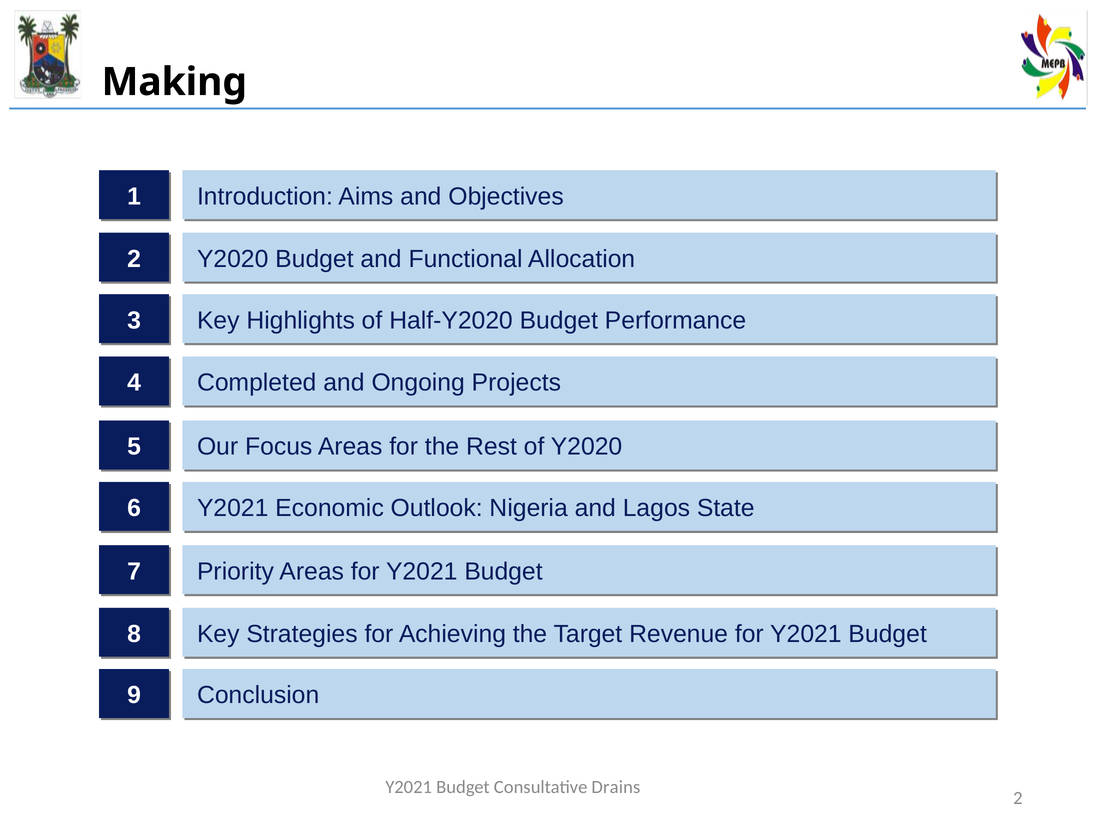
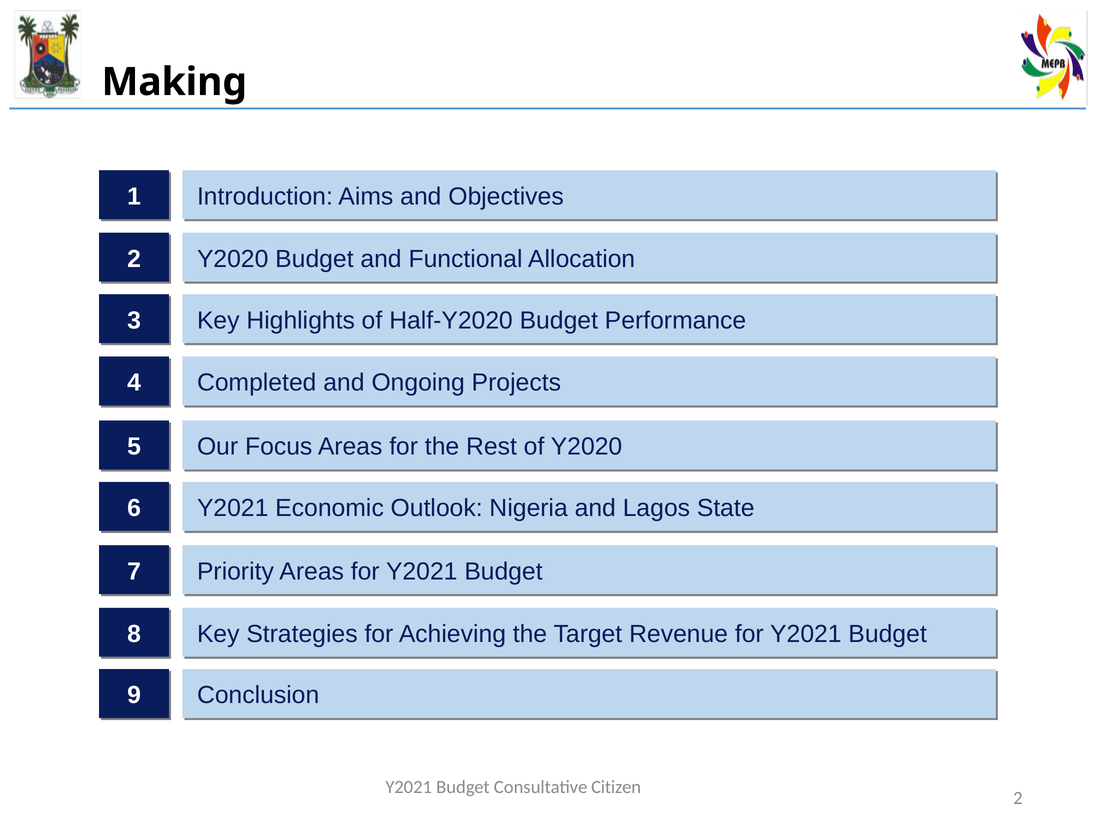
Drains: Drains -> Citizen
